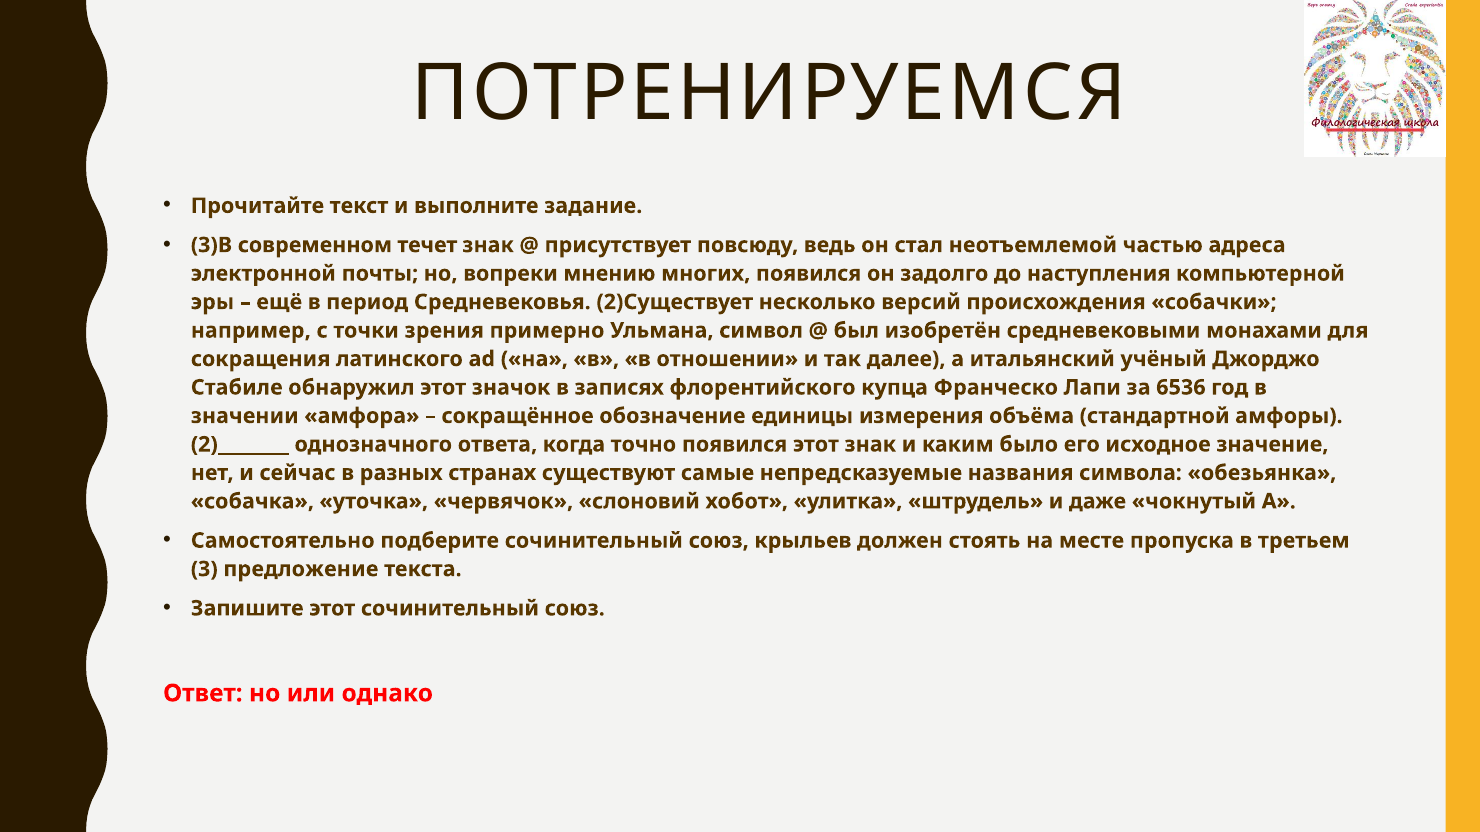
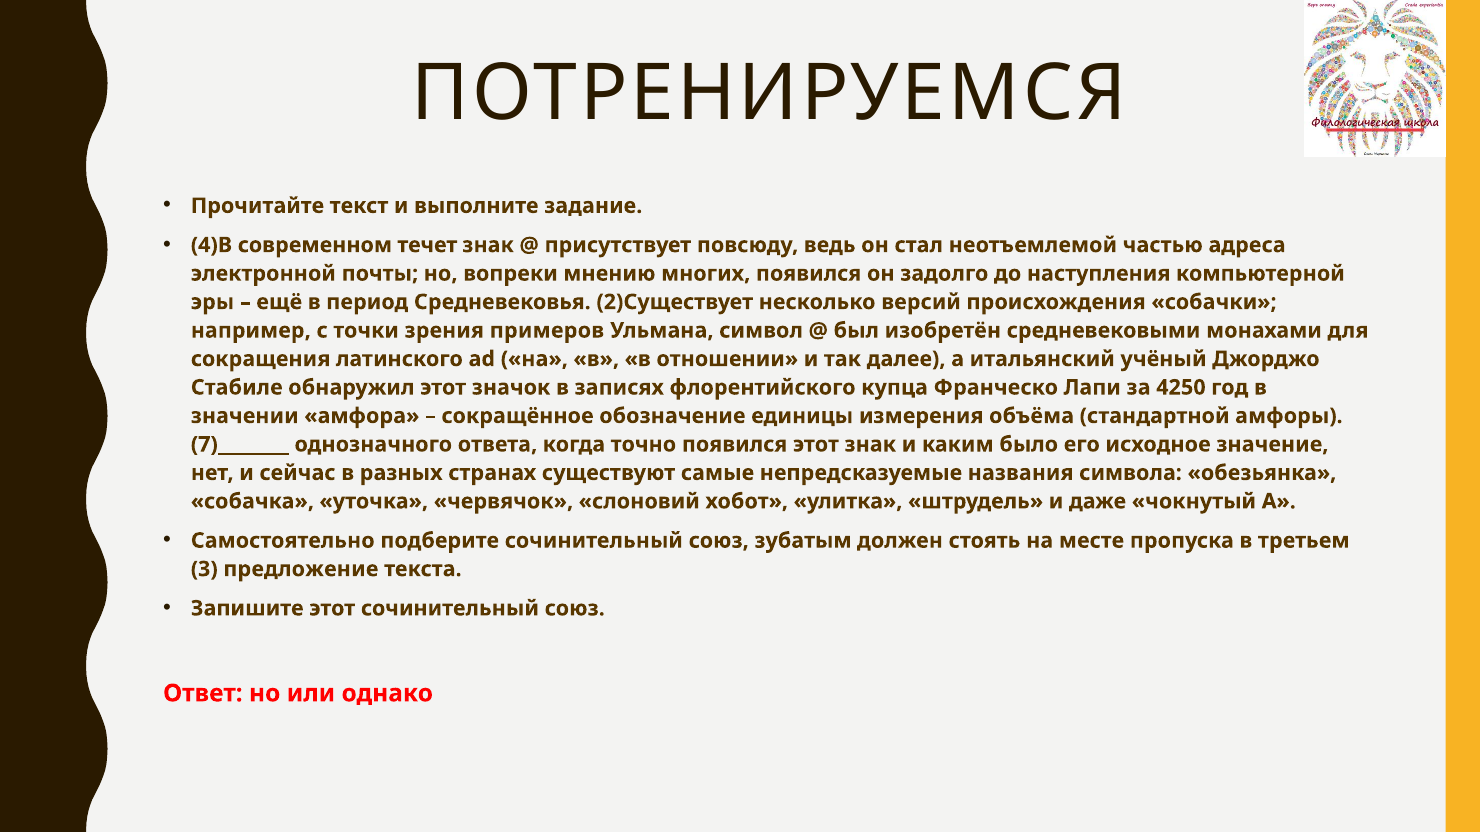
3)В: 3)В -> 4)В
примерно: примерно -> примеров
6536: 6536 -> 4250
2)________: 2)________ -> 7)________
крыльев: крыльев -> зубатым
